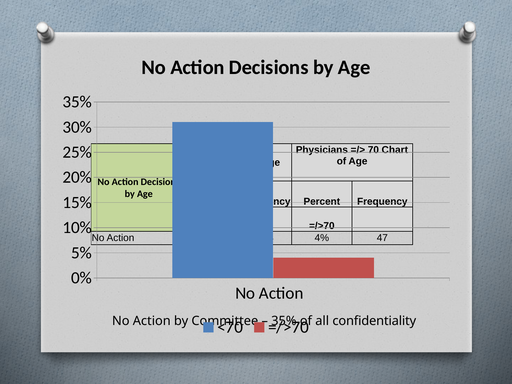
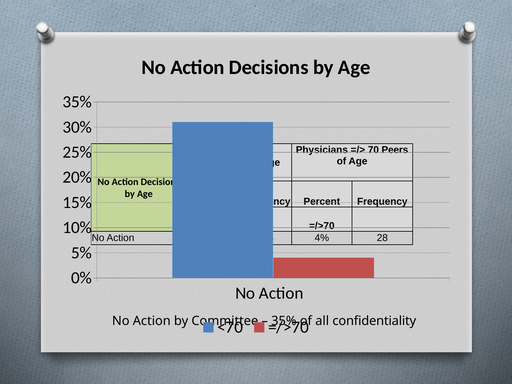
Chart: Chart -> Peers
47: 47 -> 28
